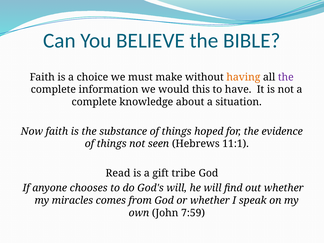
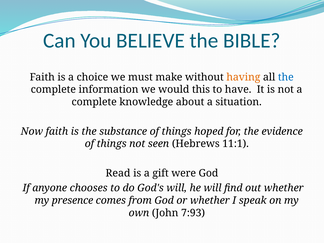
the at (286, 77) colour: purple -> blue
tribe: tribe -> were
miracles: miracles -> presence
7:59: 7:59 -> 7:93
